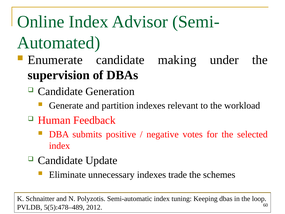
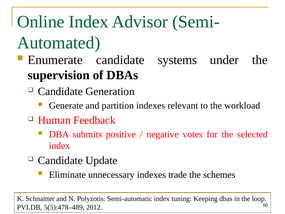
making: making -> systems
